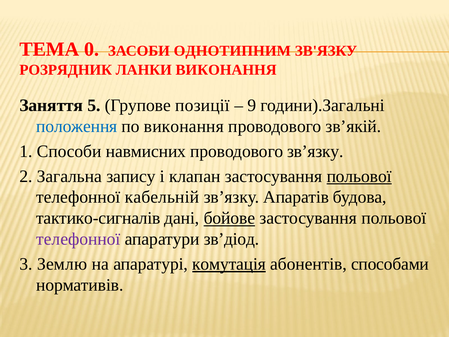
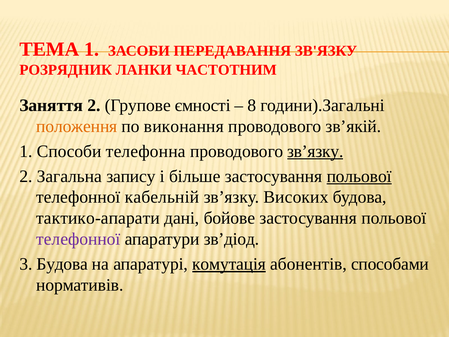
ТЕМА 0: 0 -> 1
ОДНОТИПНИМ: ОДНОТИПНИМ -> ПЕРЕДАВАННЯ
ЛАНКИ ВИКОНАННЯ: ВИКОНАННЯ -> ЧАСТОТНИМ
Заняття 5: 5 -> 2
позиції: позиції -> ємності
9: 9 -> 8
положення colour: blue -> orange
навмисних: навмисних -> телефонна
зв’язку at (315, 151) underline: none -> present
клапан: клапан -> більше
Апаратів: Апаратів -> Високих
тактико-сигналів: тактико-сигналів -> тактико-апарати
бойове underline: present -> none
3 Землю: Землю -> Будова
